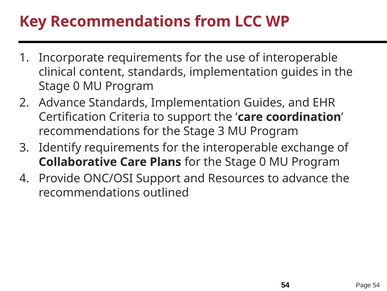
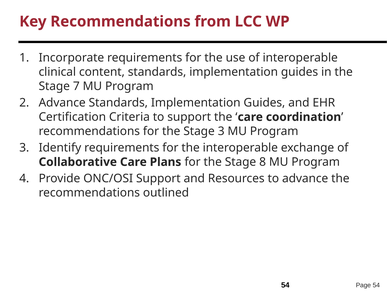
0 at (76, 86): 0 -> 7
for the Stage 0: 0 -> 8
